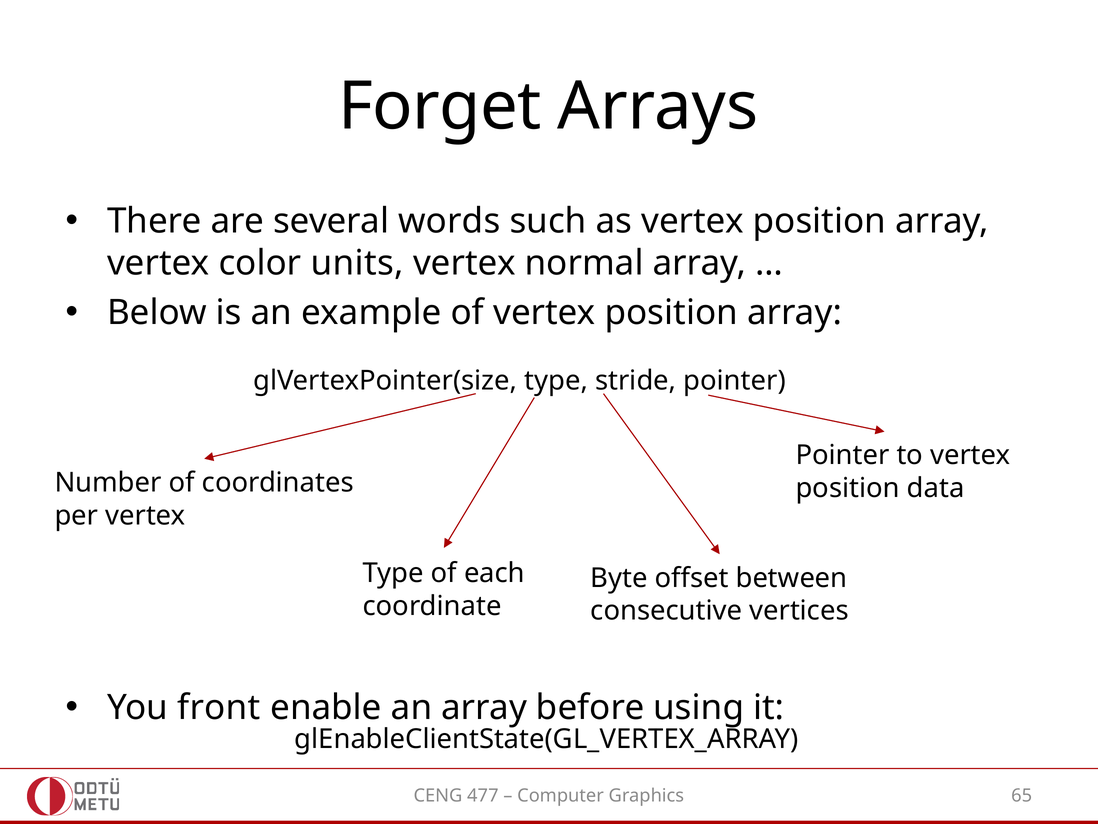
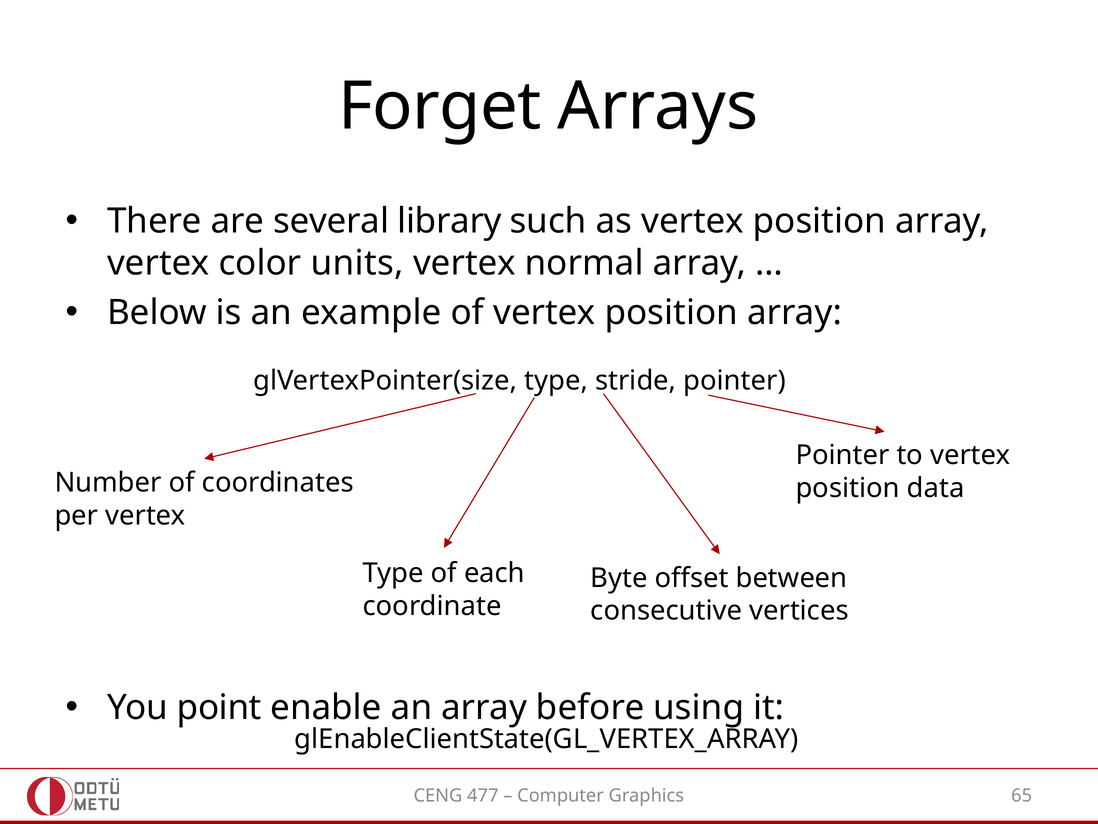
words: words -> library
front: front -> point
